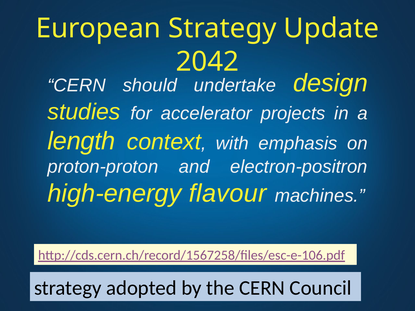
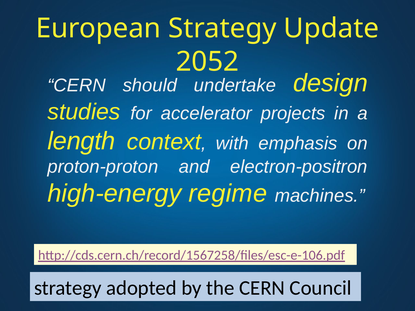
2042: 2042 -> 2052
flavour: flavour -> regime
